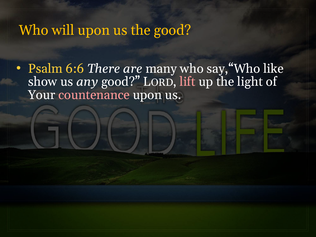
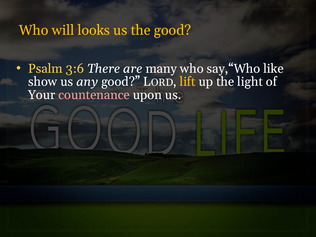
will upon: upon -> looks
6:6: 6:6 -> 3:6
lift colour: pink -> yellow
